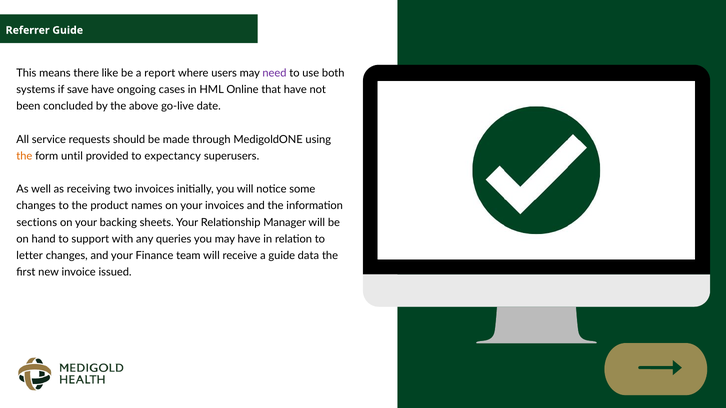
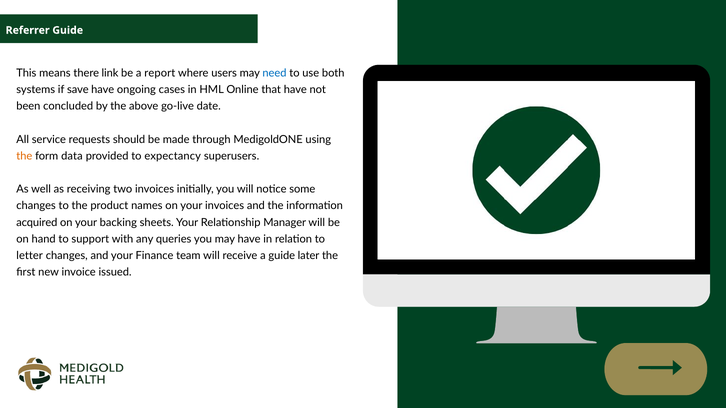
like: like -> link
need colour: purple -> blue
until: until -> data
sections: sections -> acquired
data: data -> later
